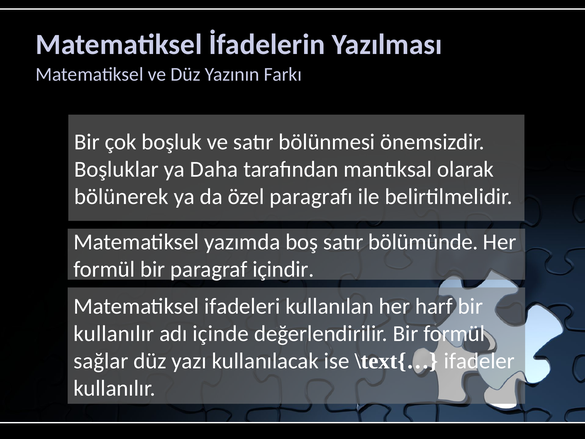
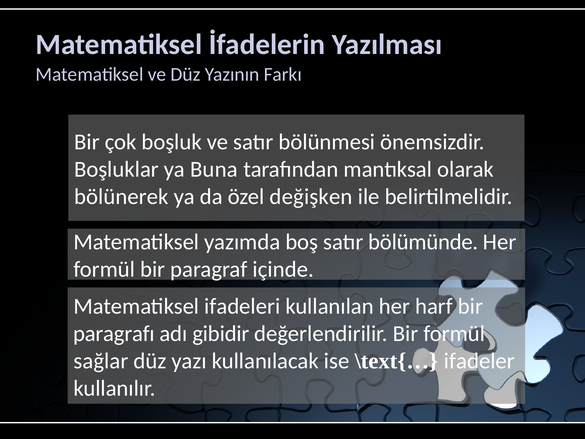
Daha: Daha -> Buna
paragrafı: paragrafı -> değişken
içindir: içindir -> içinde
kullanılır at (114, 333): kullanılır -> paragrafı
içinde: içinde -> gibidir
